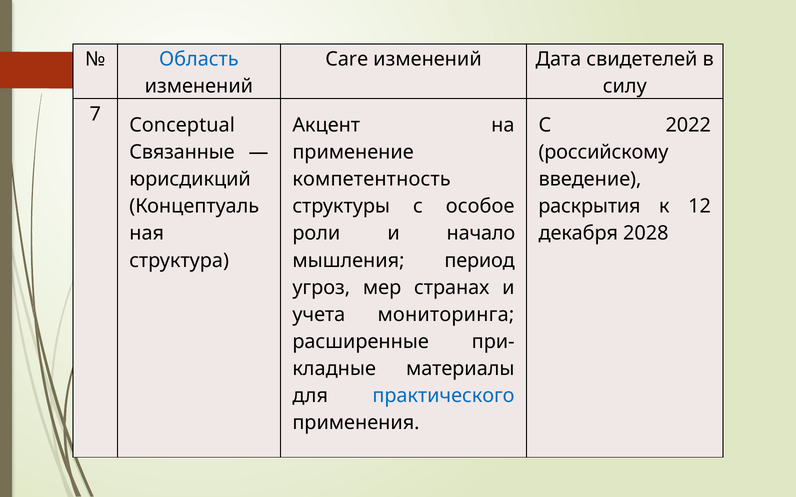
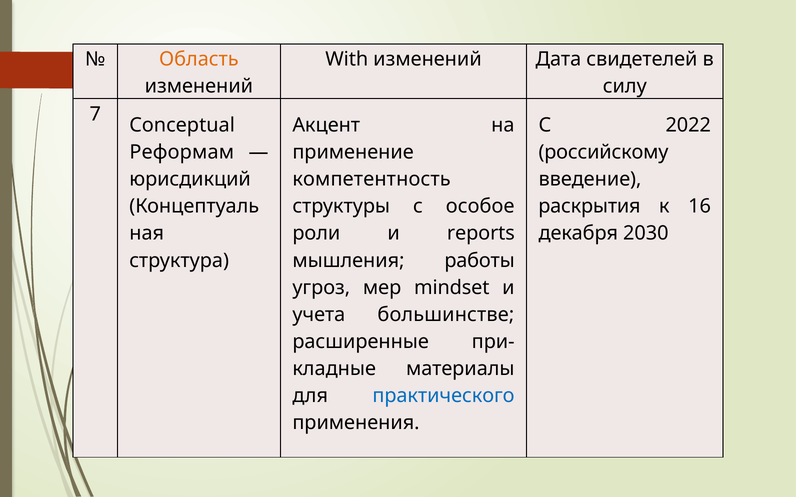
Область colour: blue -> orange
Care: Care -> With
Связанные: Связанные -> Реформам
12: 12 -> 16
начало: начало -> reports
2028: 2028 -> 2030
период: период -> работы
странах: странах -> mindset
мониторинга: мониторинга -> большинстве
